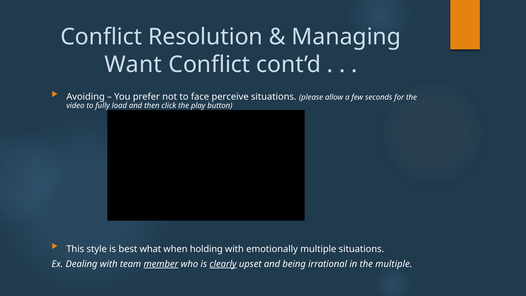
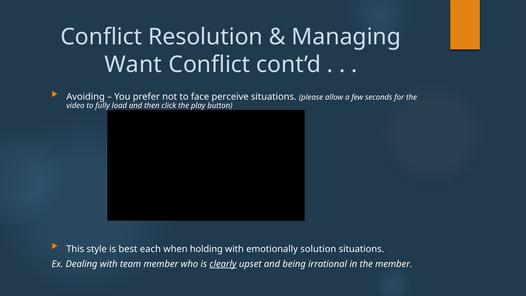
what: what -> each
emotionally multiple: multiple -> solution
member at (161, 264) underline: present -> none
the multiple: multiple -> member
